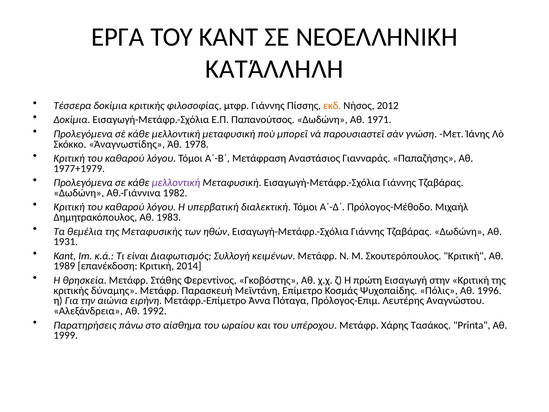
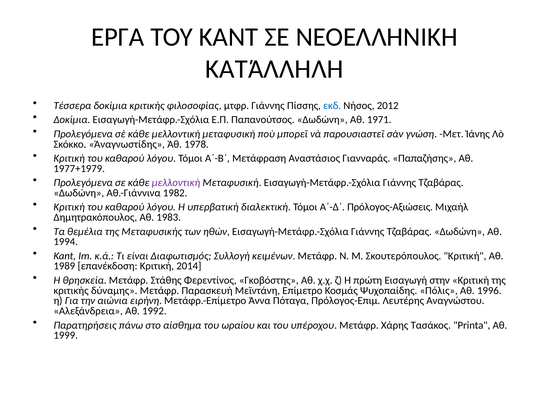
εκδ colour: orange -> blue
Πρόλογος-Μέθοδο: Πρόλογος-Μέθοδο -> Πρόλογος-Αξιώσεις
1931: 1931 -> 1994
